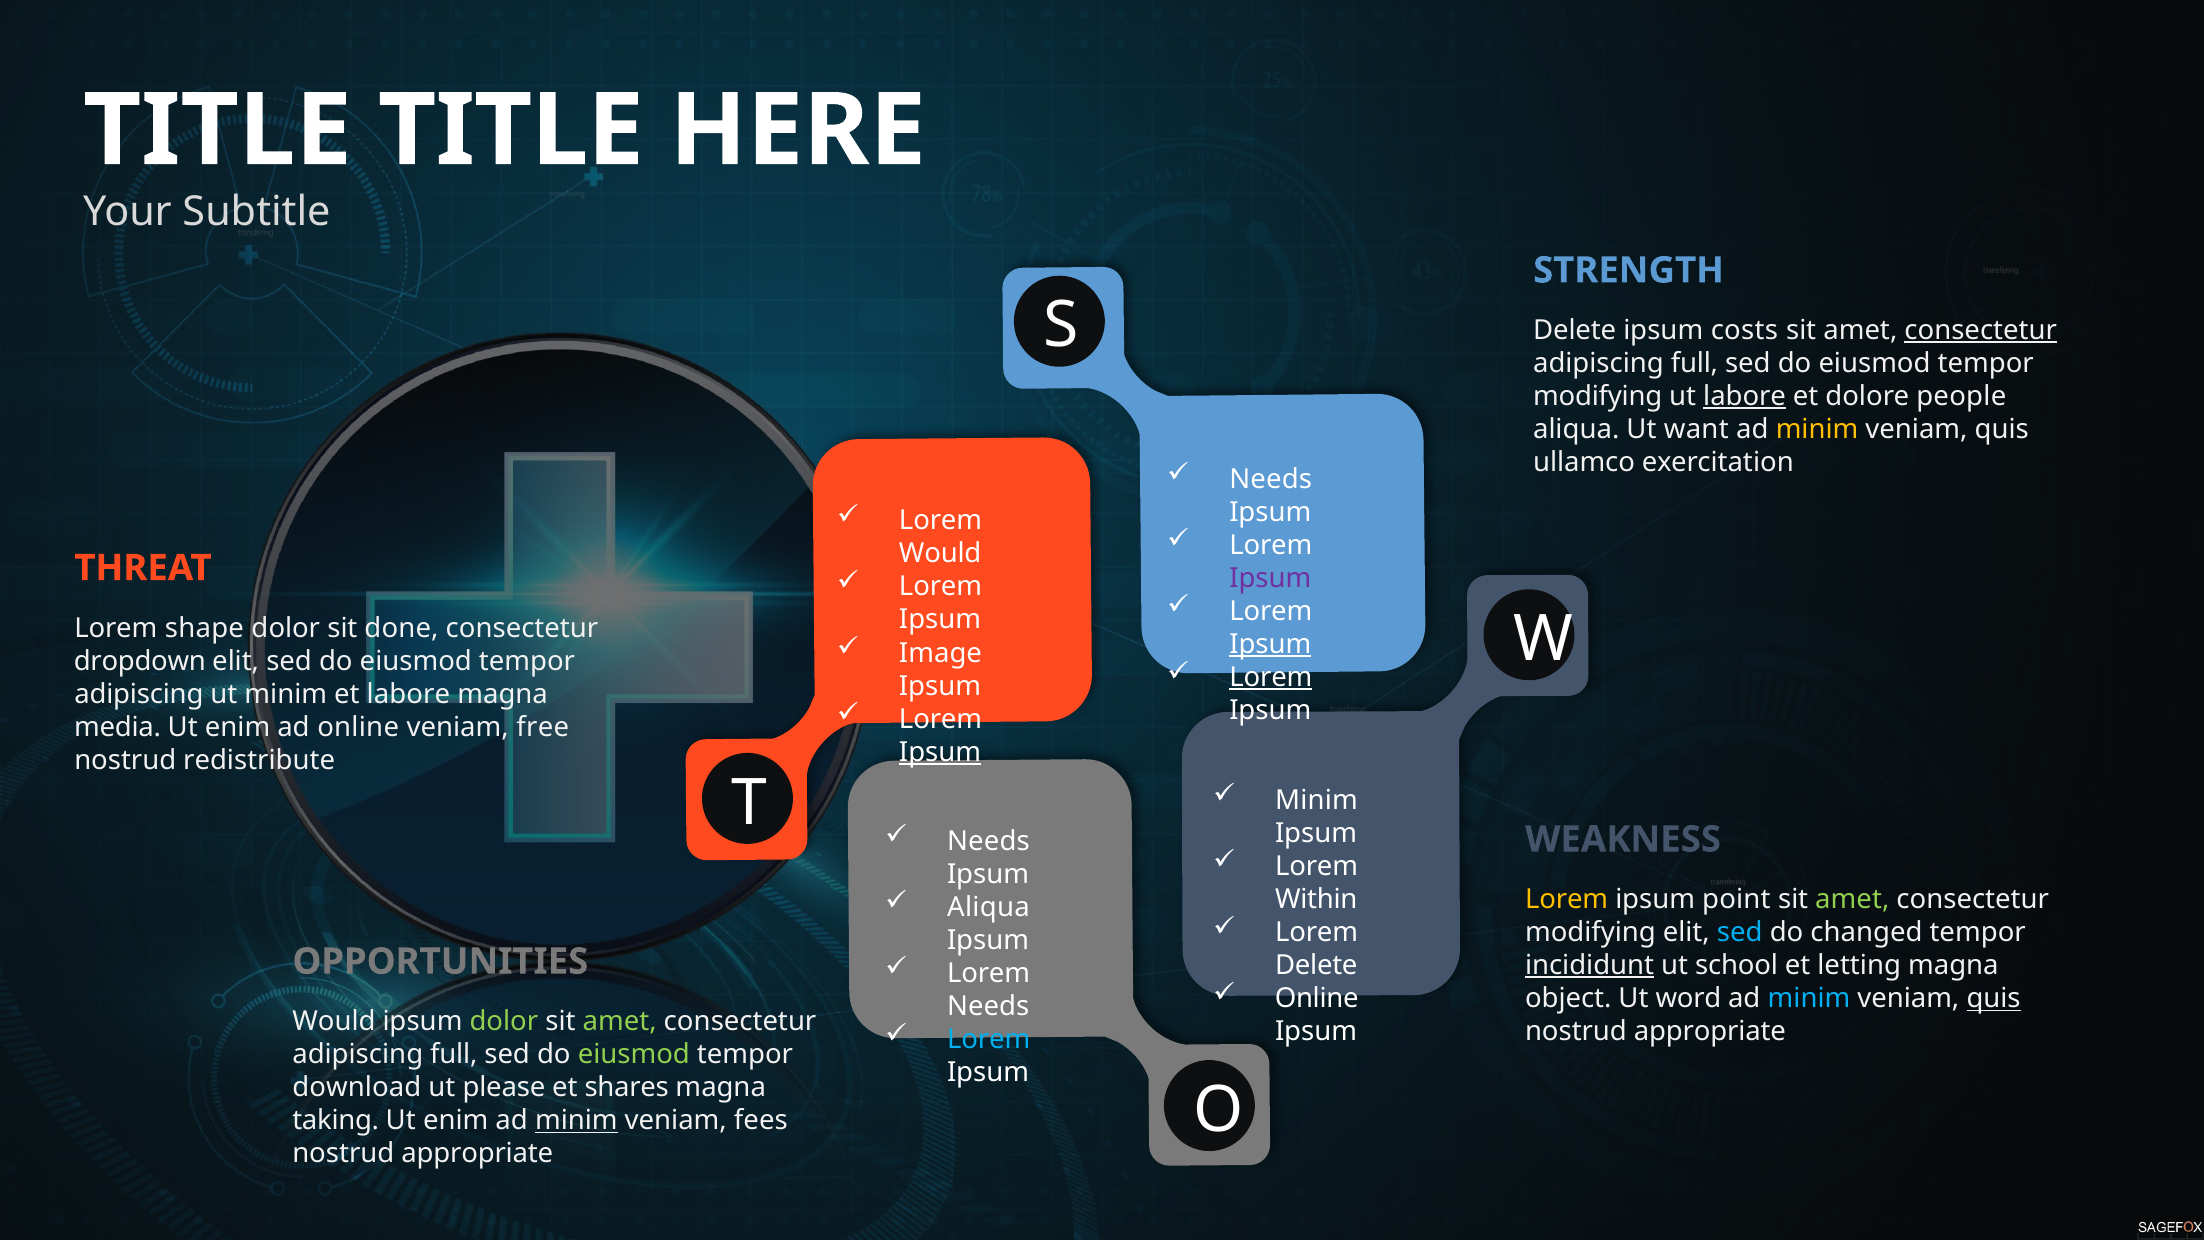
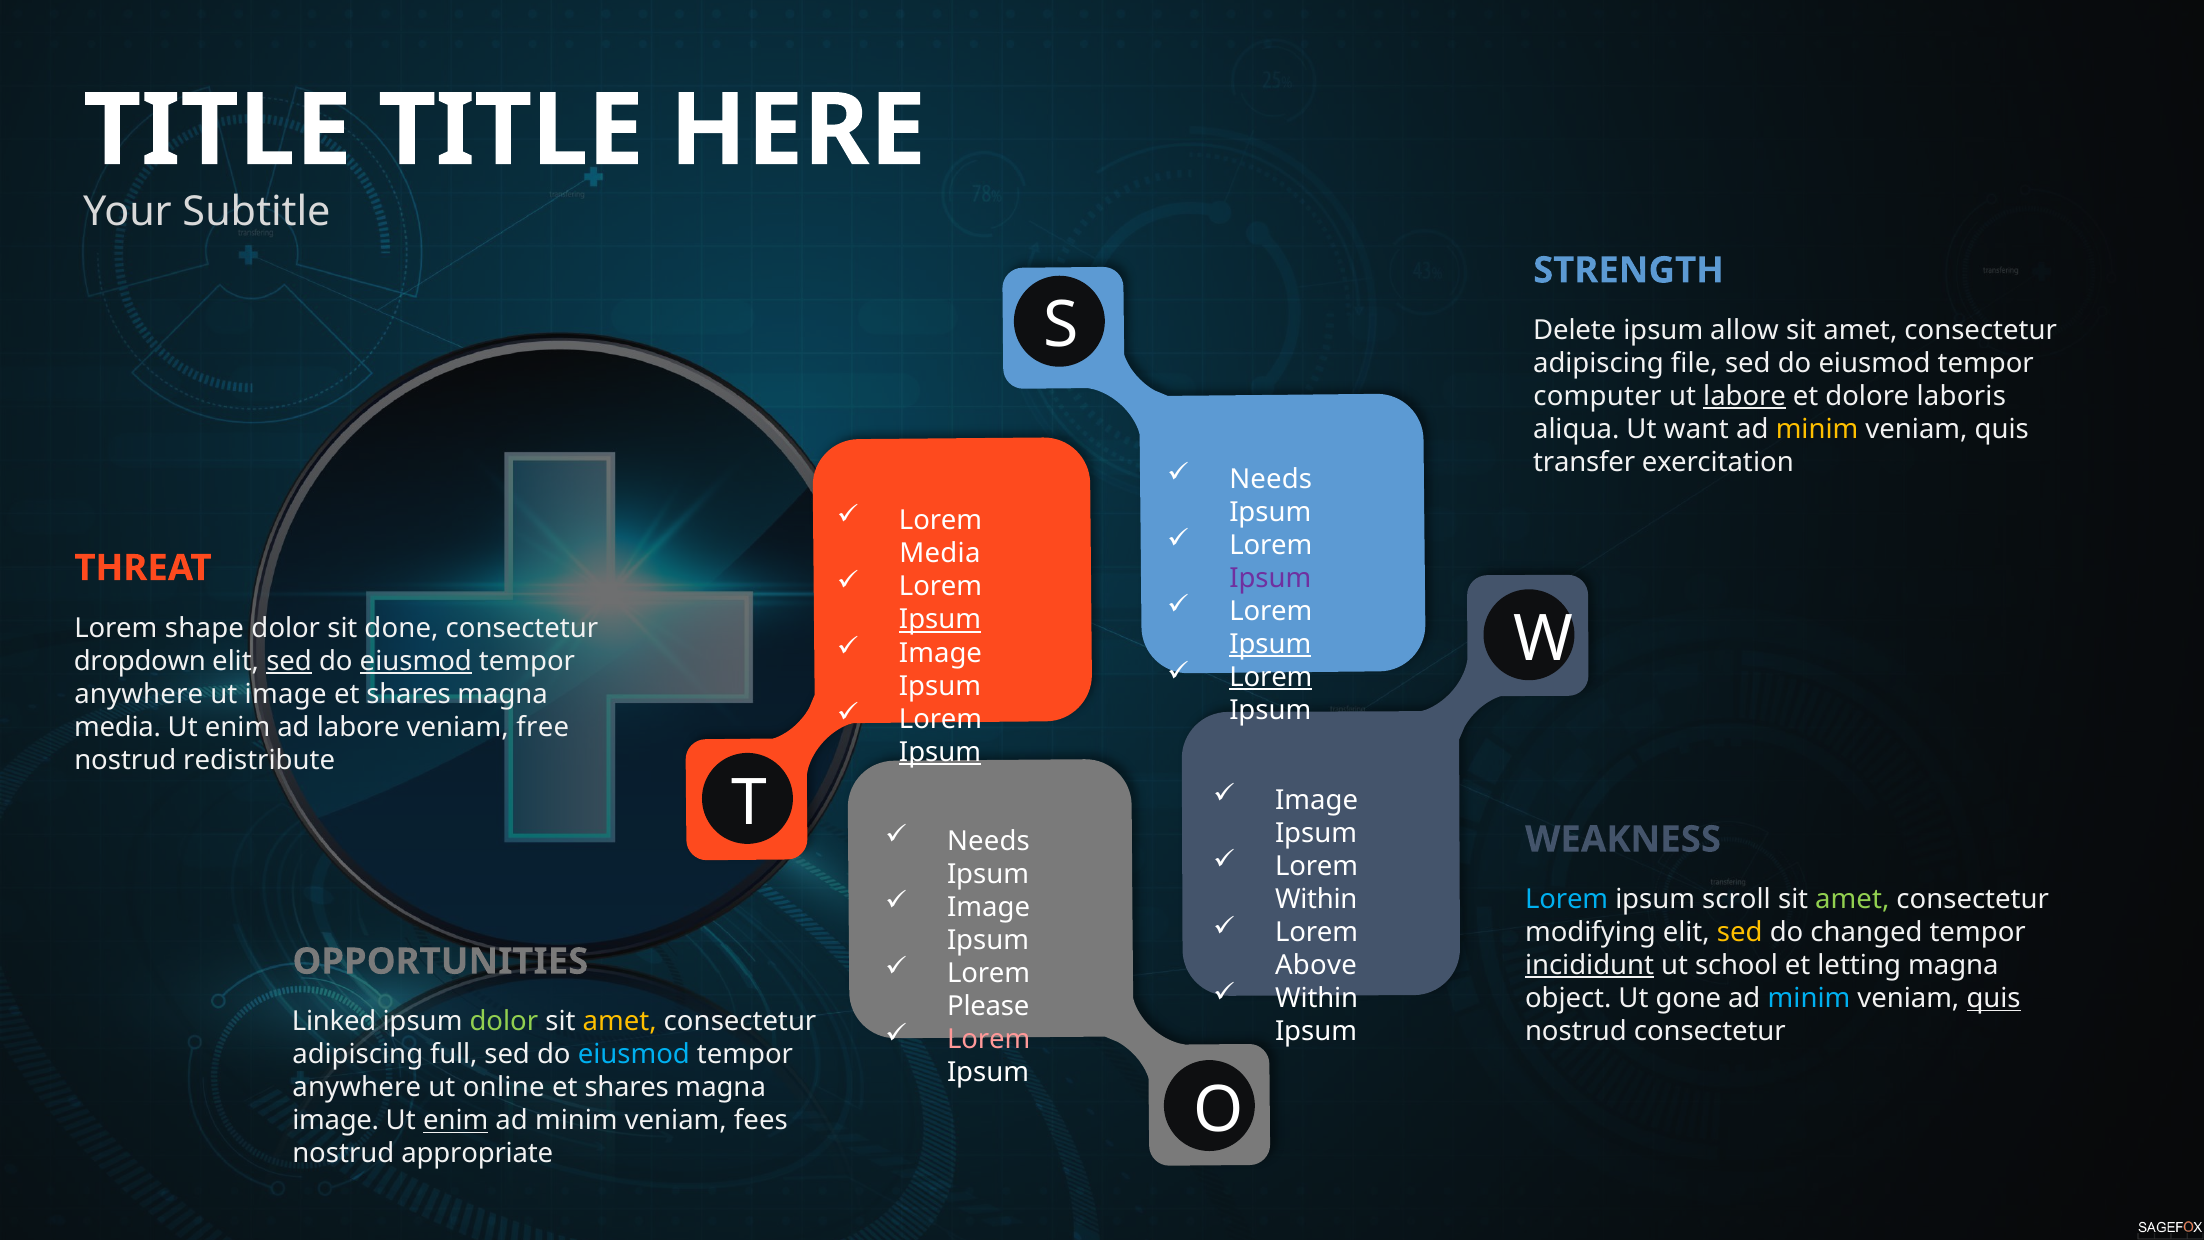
costs: costs -> allow
consectetur at (1981, 330) underline: present -> none
full at (1695, 363): full -> file
modifying at (1598, 396): modifying -> computer
people: people -> laboris
ullamco: ullamco -> transfer
Would at (940, 554): Would -> Media
Ipsum at (940, 620) underline: none -> present
sed at (289, 661) underline: none -> present
eiusmod at (416, 661) underline: none -> present
adipiscing at (139, 694): adipiscing -> anywhere
ut minim: minim -> image
labore at (408, 694): labore -> shares
ad online: online -> labore
Minim at (1316, 800): Minim -> Image
Lorem at (1567, 899) colour: yellow -> light blue
point: point -> scroll
Aliqua at (988, 907): Aliqua -> Image
sed at (1740, 932) colour: light blue -> yellow
Delete at (1316, 965): Delete -> Above
Online at (1317, 998): Online -> Within
word: word -> gone
Needs at (988, 1006): Needs -> Please
Would at (334, 1021): Would -> Linked
amet at (620, 1021) colour: light green -> yellow
appropriate at (1710, 1031): appropriate -> consectetur
Lorem at (989, 1039) colour: light blue -> pink
eiusmod at (634, 1054) colour: light green -> light blue
download at (357, 1087): download -> anywhere
please: please -> online
taking at (336, 1120): taking -> image
enim at (456, 1120) underline: none -> present
minim at (576, 1120) underline: present -> none
